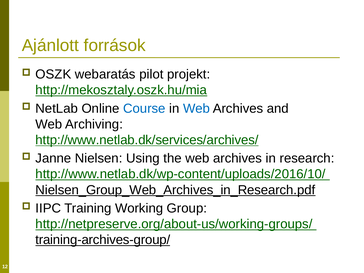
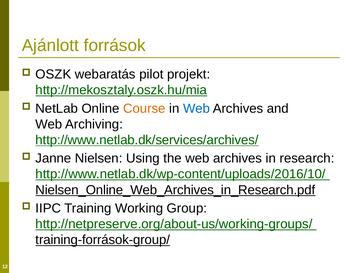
Course colour: blue -> orange
Nielsen_Group_Web_Archives_in_Research.pdf: Nielsen_Group_Web_Archives_in_Research.pdf -> Nielsen_Online_Web_Archives_in_Research.pdf
training-archives-group/: training-archives-group/ -> training-források-group/
